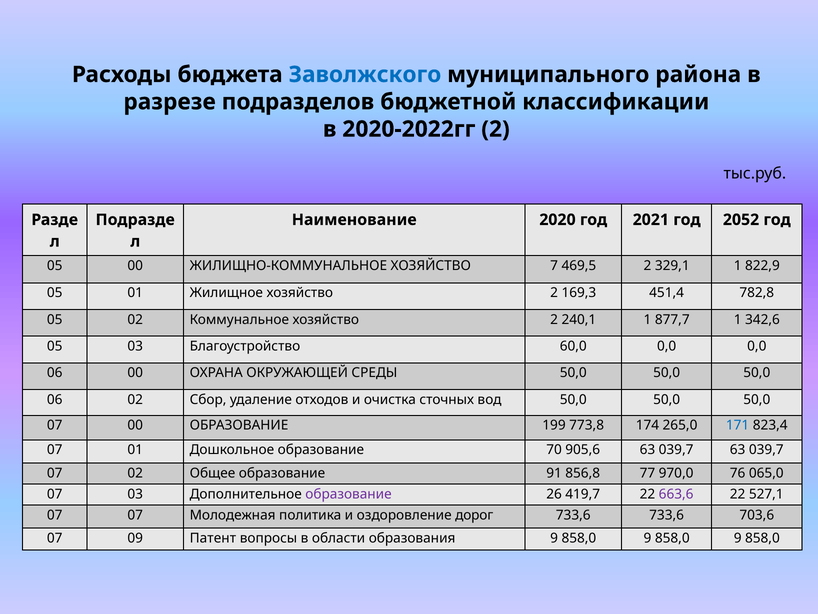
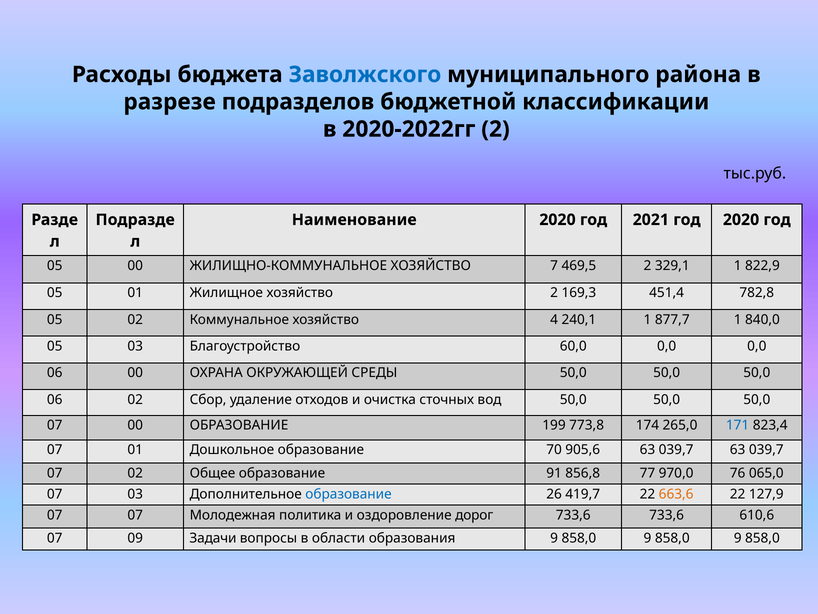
год 2052: 2052 -> 2020
Коммунальное хозяйство 2: 2 -> 4
342,6: 342,6 -> 840,0
образование at (349, 494) colour: purple -> blue
663,6 colour: purple -> orange
527,1: 527,1 -> 127,9
703,6: 703,6 -> 610,6
Патент: Патент -> Задачи
